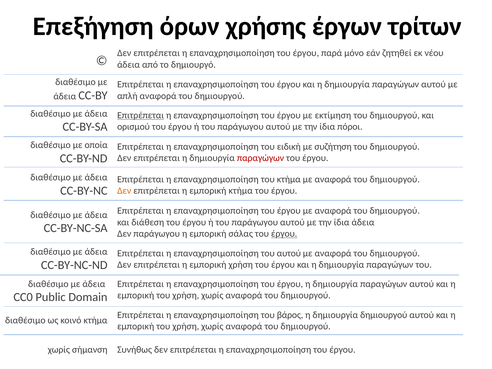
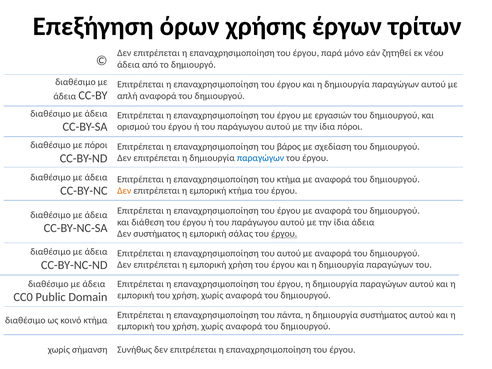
Επιτρέπεται at (141, 115) underline: present -> none
εκτίμηση: εκτίμηση -> εργασιών
με οποία: οποία -> πόροι
ειδική: ειδική -> βάρος
συζήτηση: συζήτηση -> σχεδίαση
παραγώγων at (261, 158) colour: red -> blue
Δεν παράγωγου: παράγωγου -> συστήματος
βάρος: βάρος -> πάντα
δημιουργία δημιουργού: δημιουργού -> συστήματος
